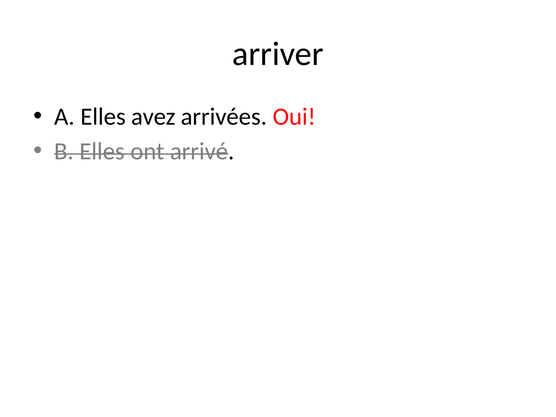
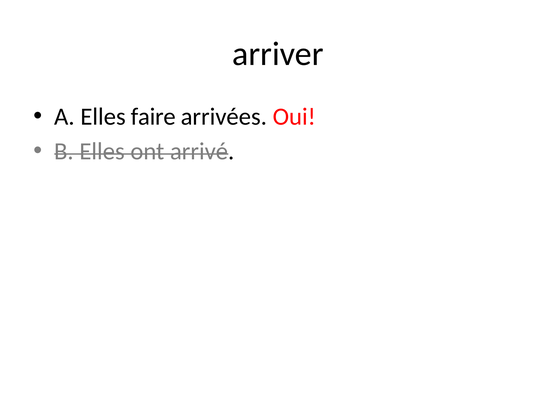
avez: avez -> faire
